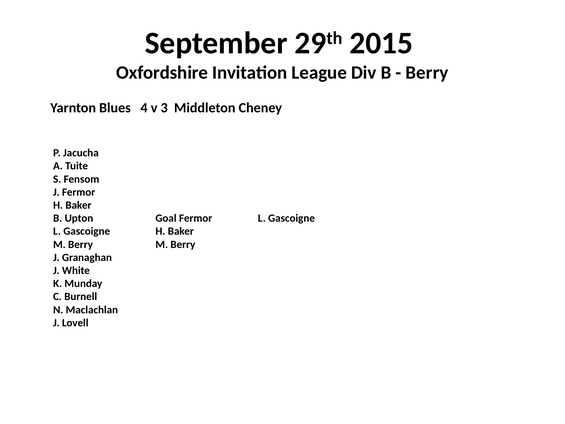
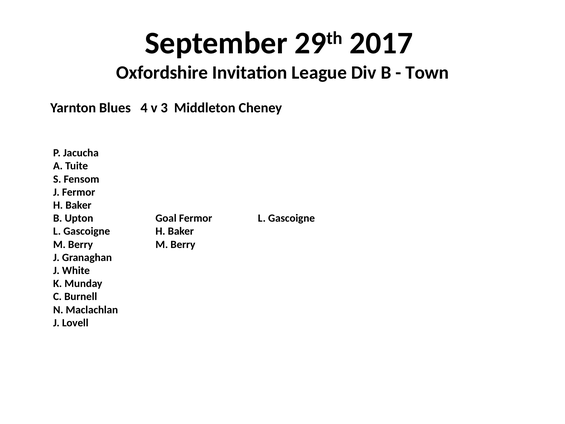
2015: 2015 -> 2017
Berry at (427, 72): Berry -> Town
